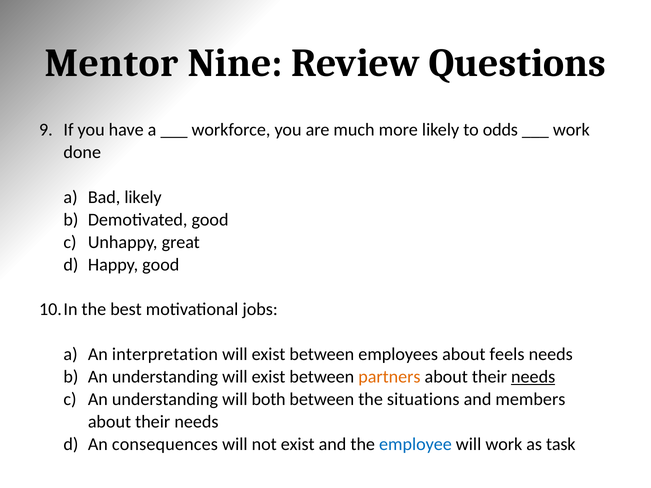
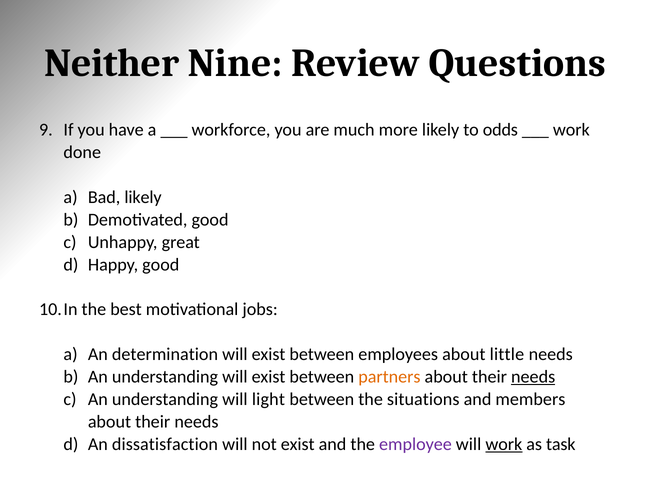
Mentor: Mentor -> Neither
interpretation: interpretation -> determination
feels: feels -> little
both: both -> light
consequences: consequences -> dissatisfaction
employee colour: blue -> purple
work at (504, 444) underline: none -> present
